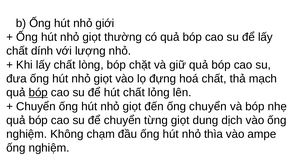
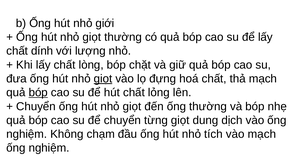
giọt at (103, 78) underline: none -> present
ống chuyển: chuyển -> thường
thìa: thìa -> tích
vào ampe: ampe -> mạch
